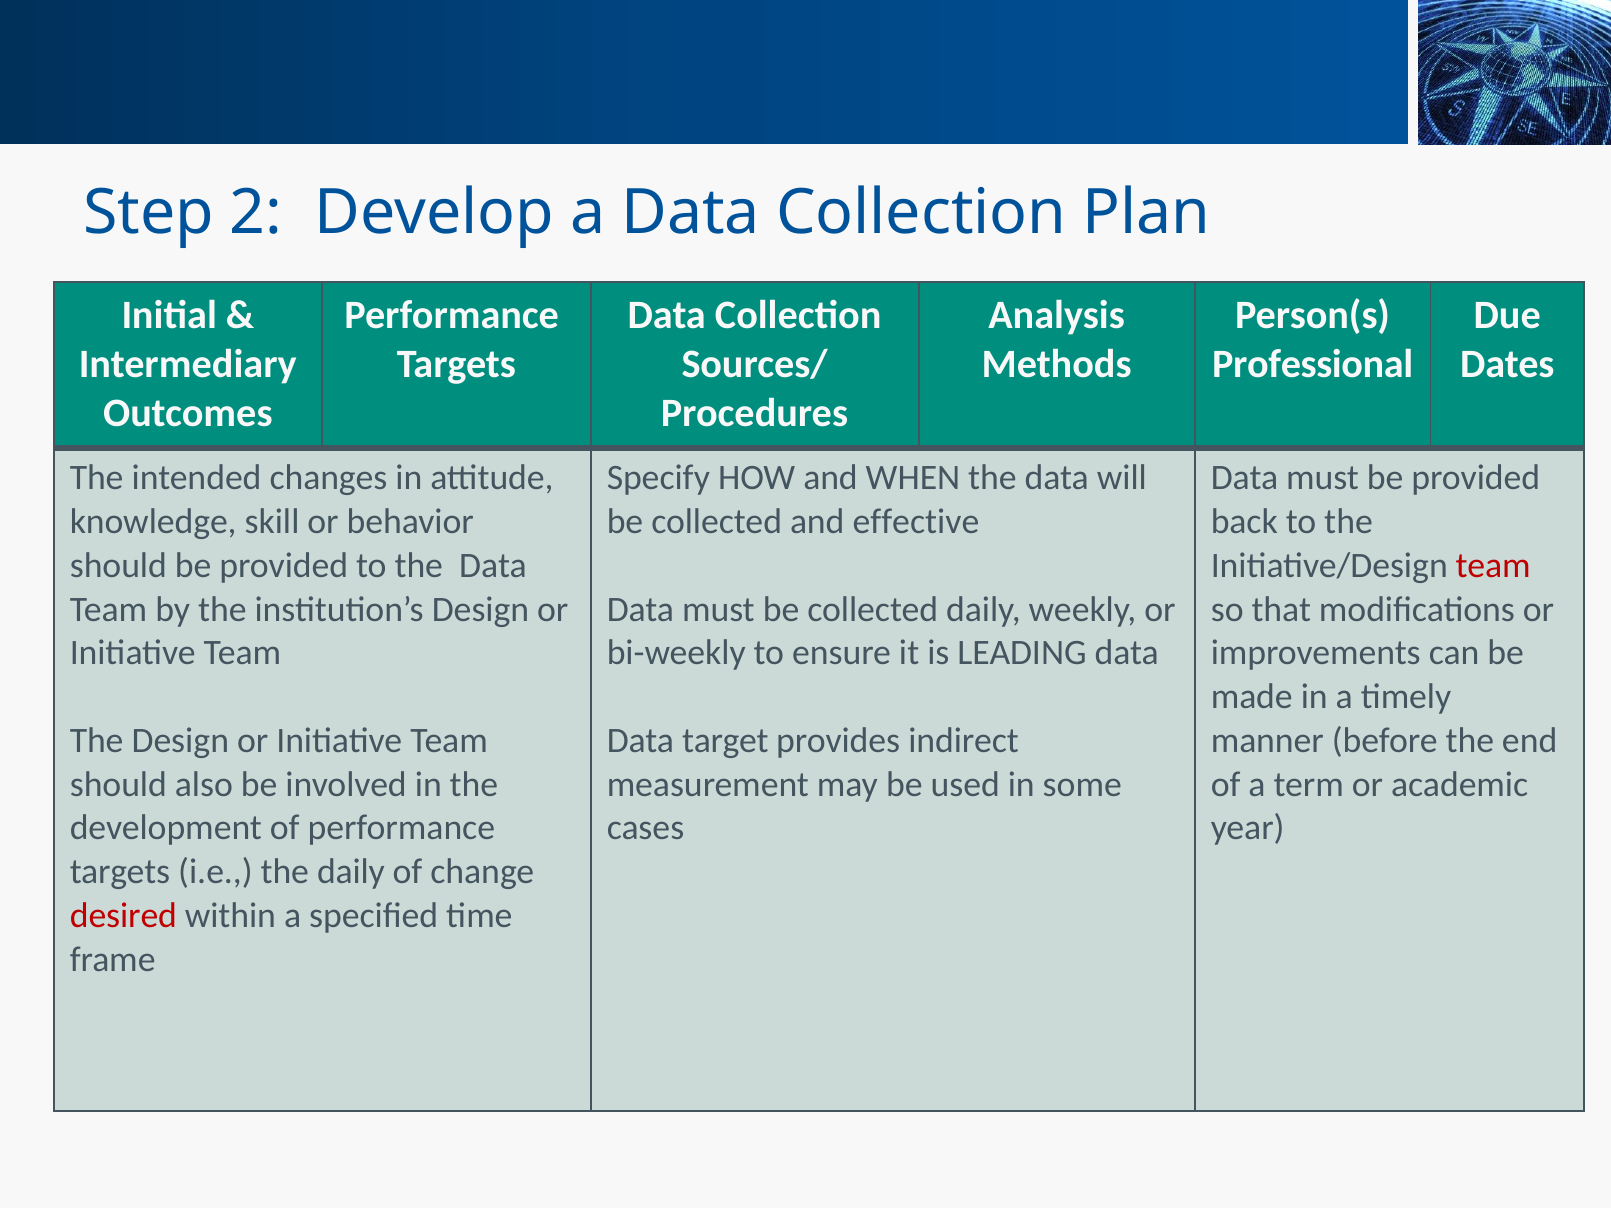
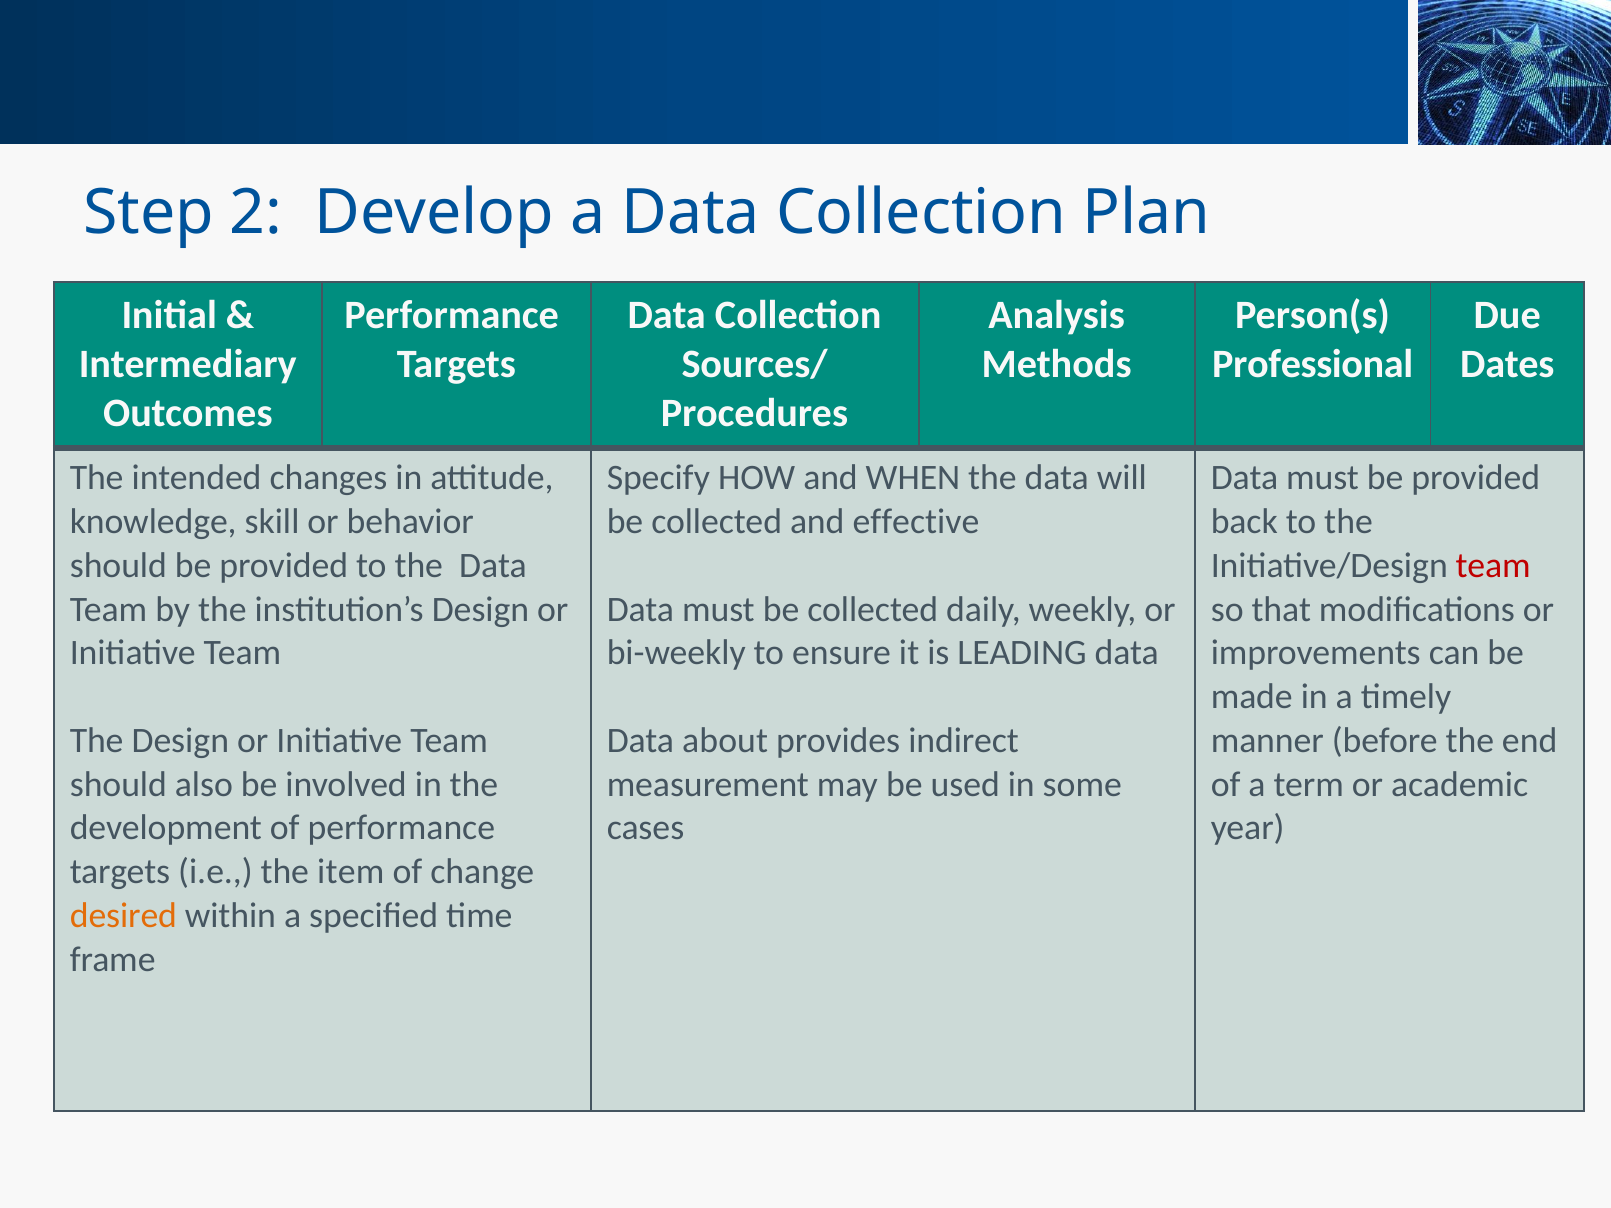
target: target -> about
the daily: daily -> item
desired colour: red -> orange
